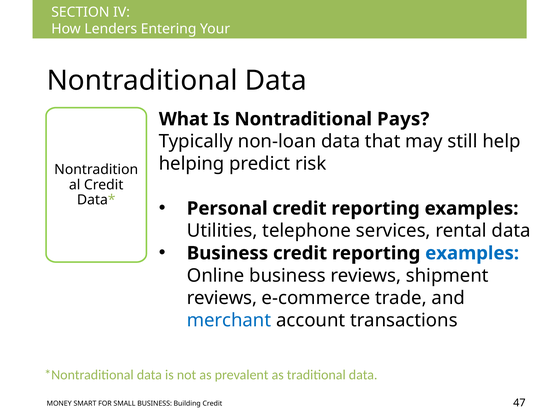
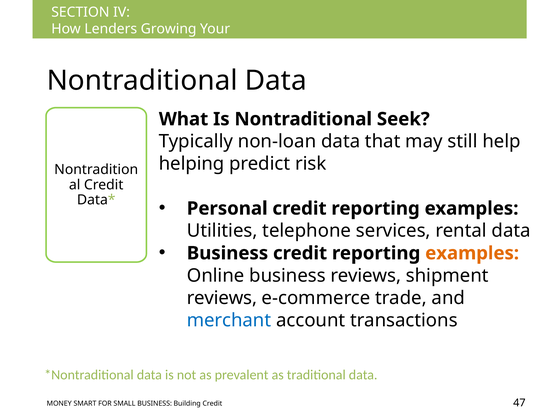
Entering: Entering -> Growing
Pays: Pays -> Seek
examples at (472, 253) colour: blue -> orange
